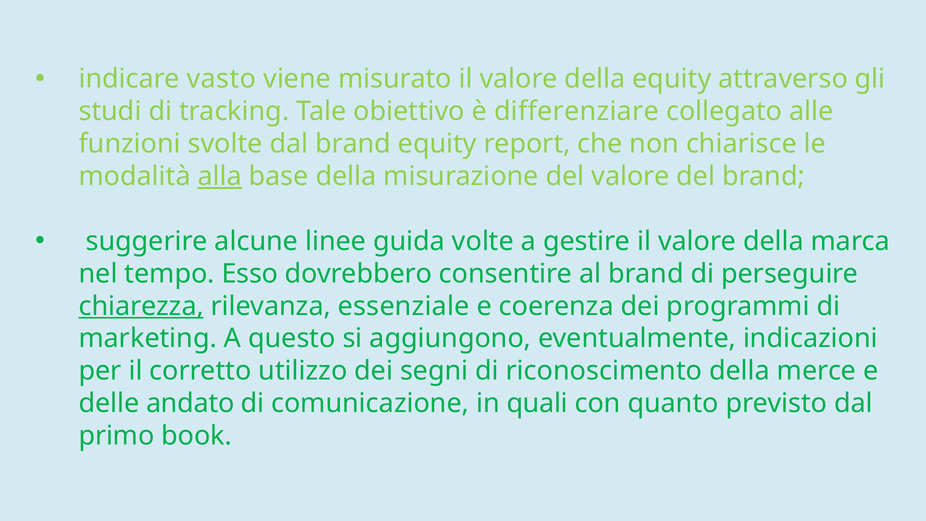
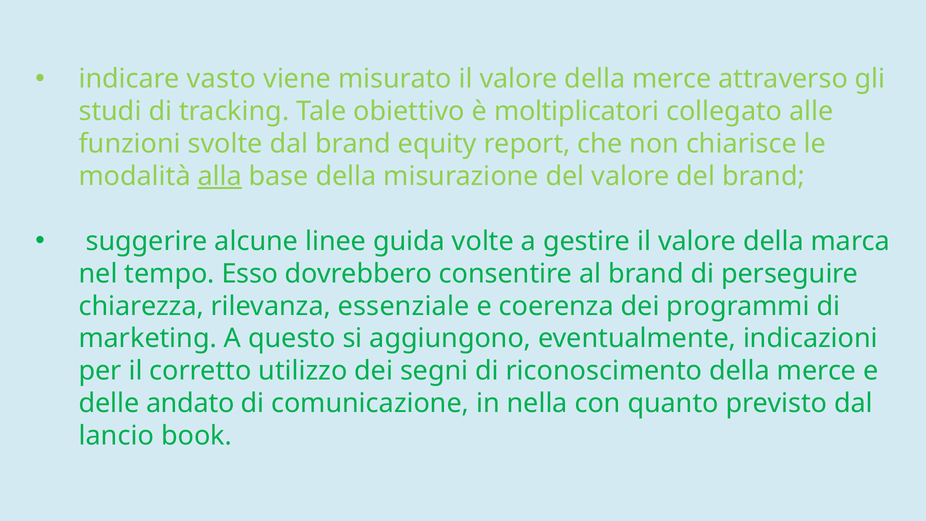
valore della equity: equity -> merce
differenziare: differenziare -> moltiplicatori
chiarezza underline: present -> none
quali: quali -> nella
primo: primo -> lancio
